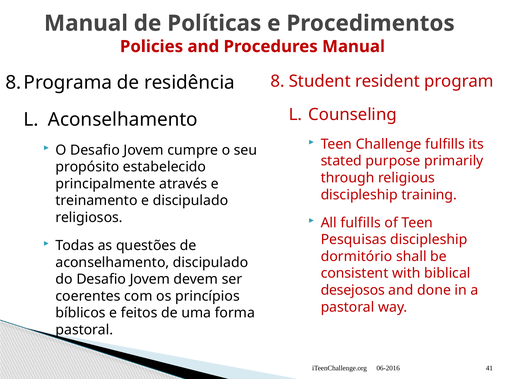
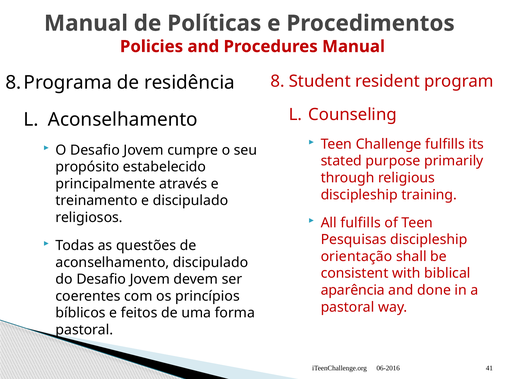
dormitório: dormitório -> orientação
desejosos: desejosos -> aparência
